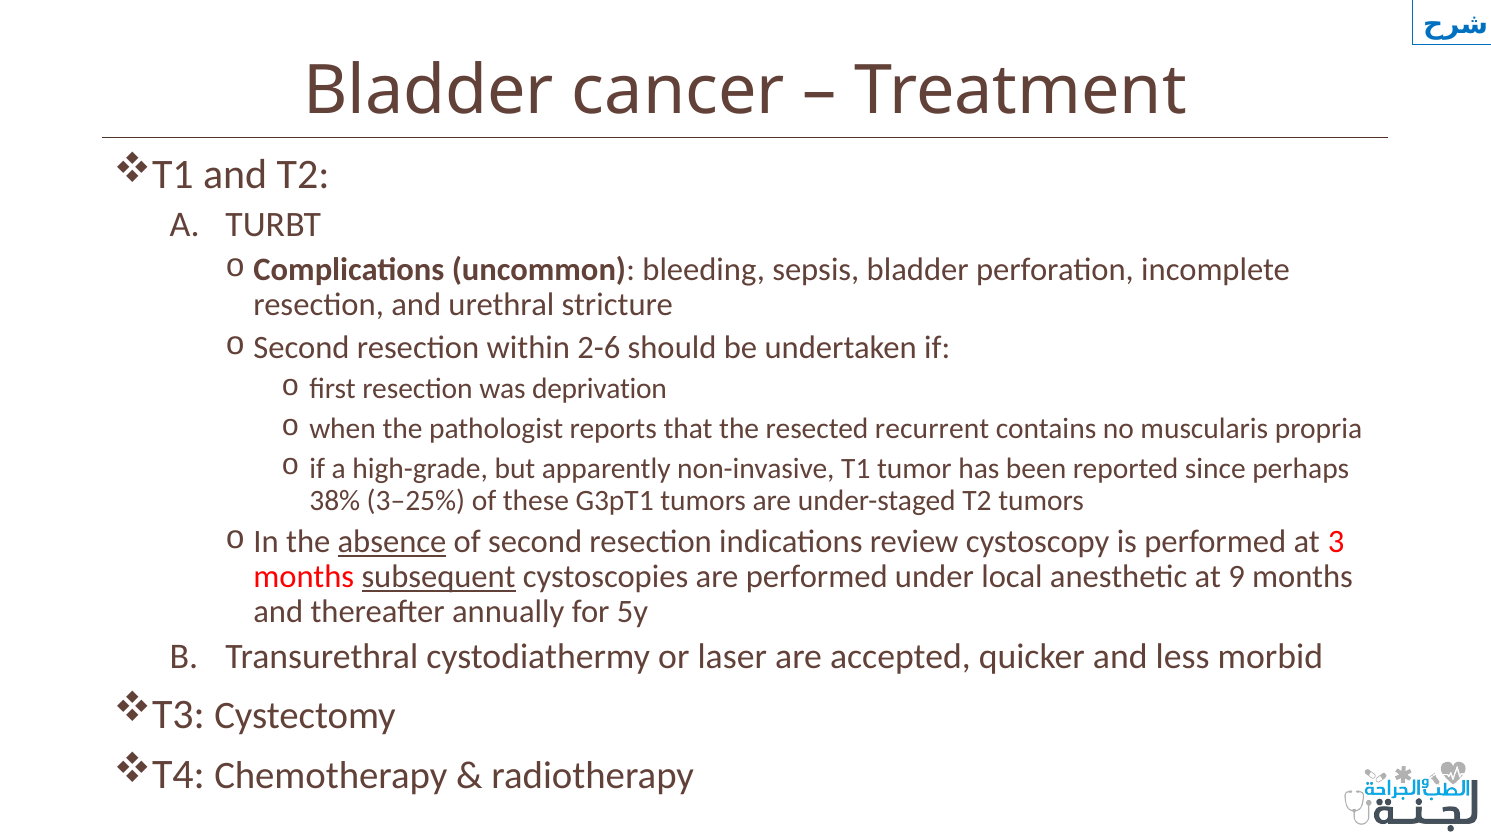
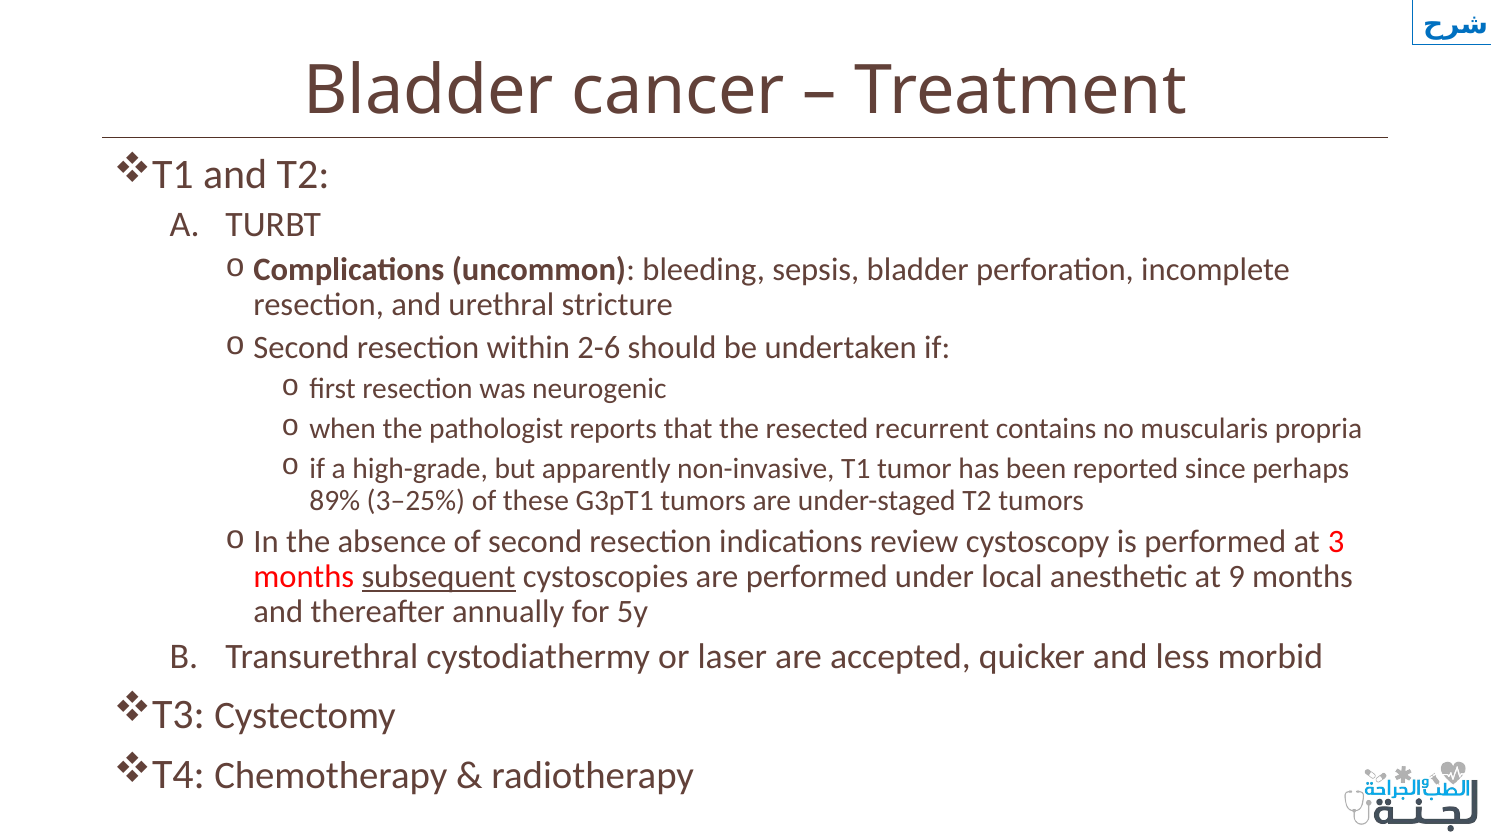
deprivation: deprivation -> neurogenic
38%: 38% -> 89%
absence underline: present -> none
